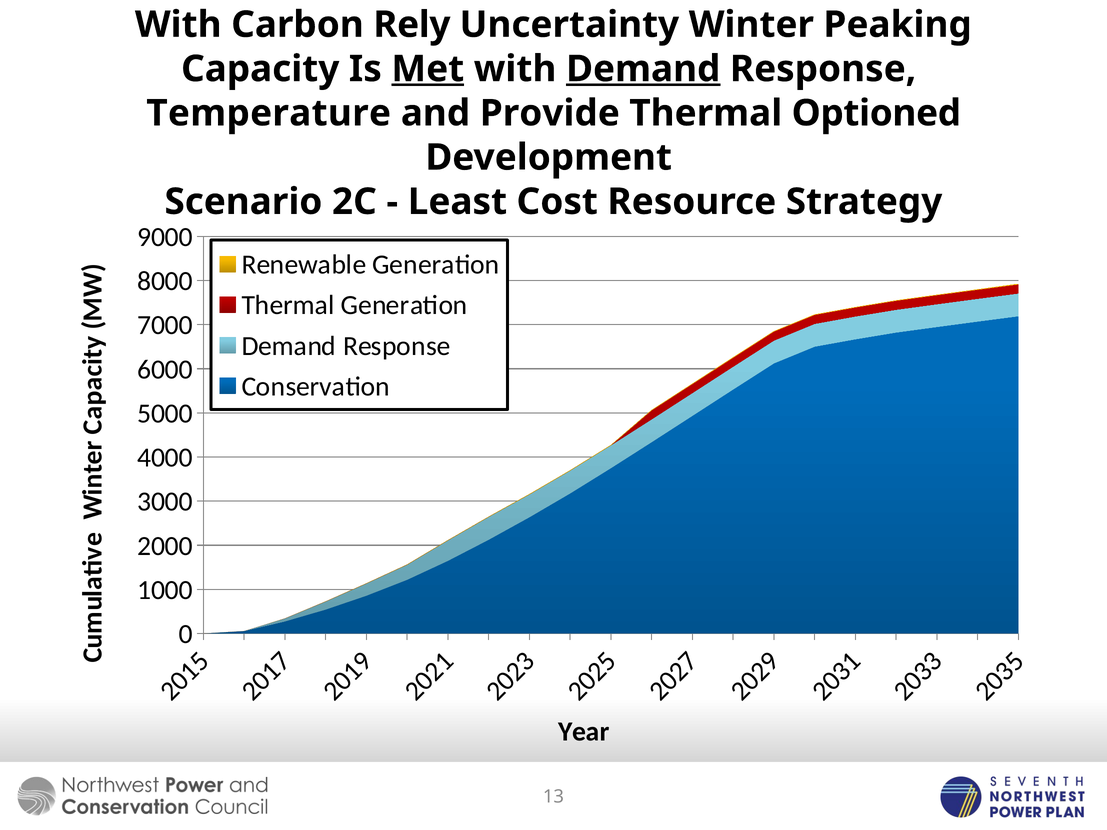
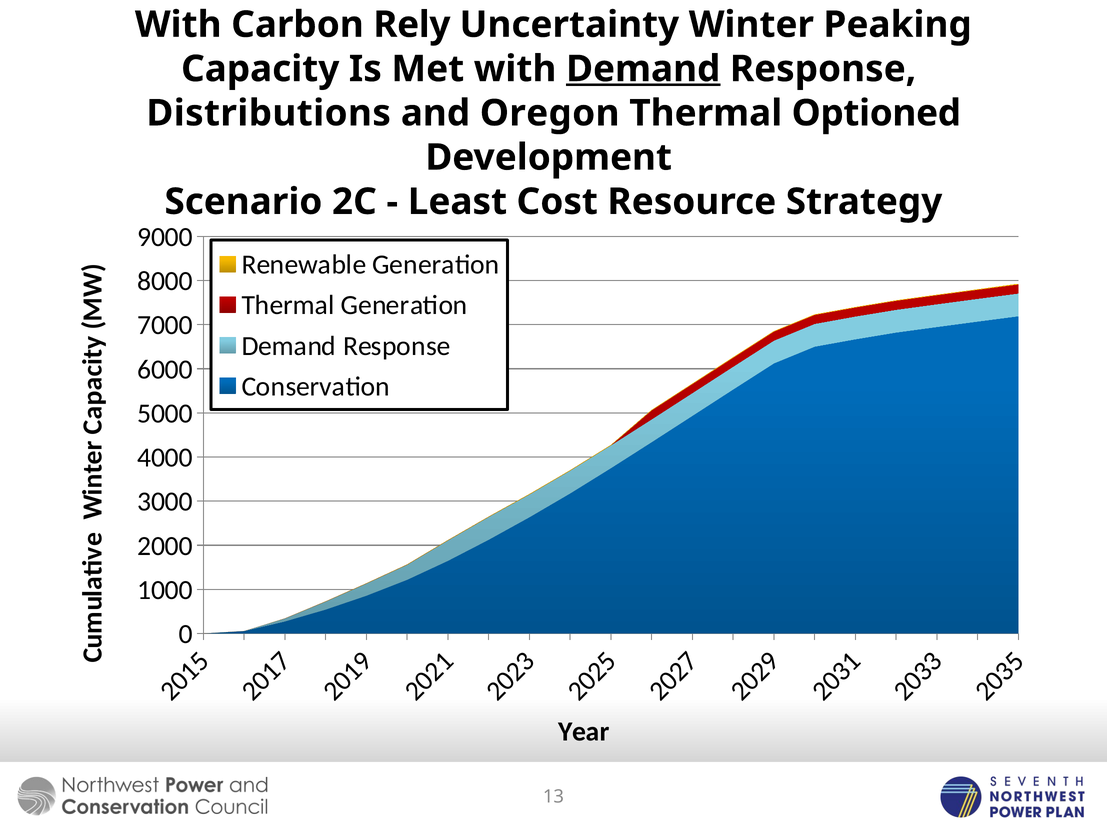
Met underline: present -> none
Temperature: Temperature -> Distributions
Provide: Provide -> Oregon
